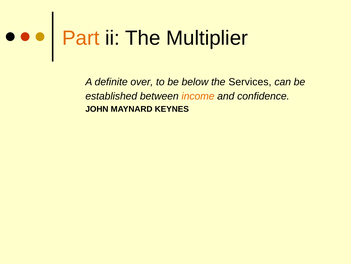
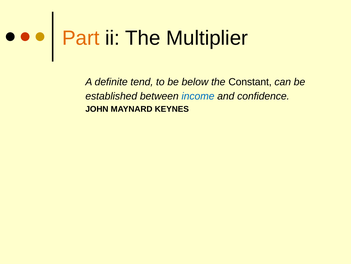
over: over -> tend
Services: Services -> Constant
income colour: orange -> blue
